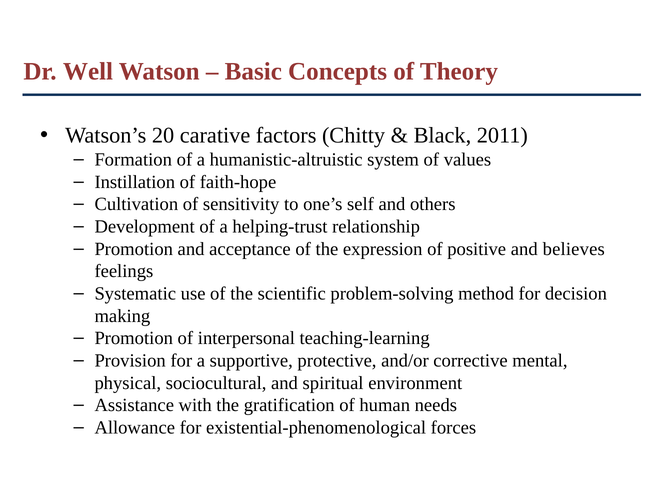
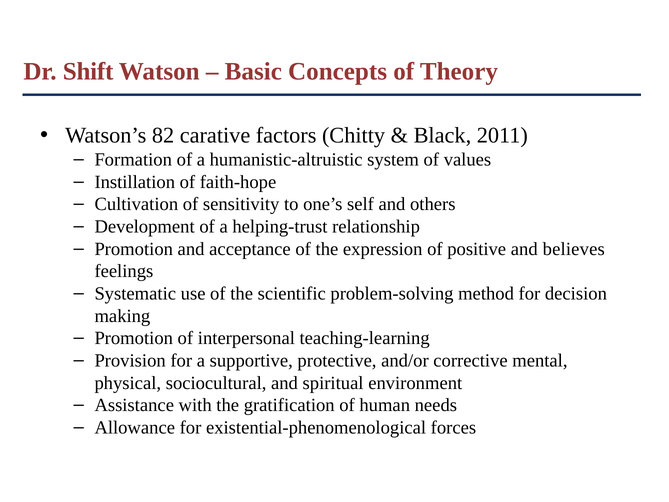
Well: Well -> Shift
20: 20 -> 82
